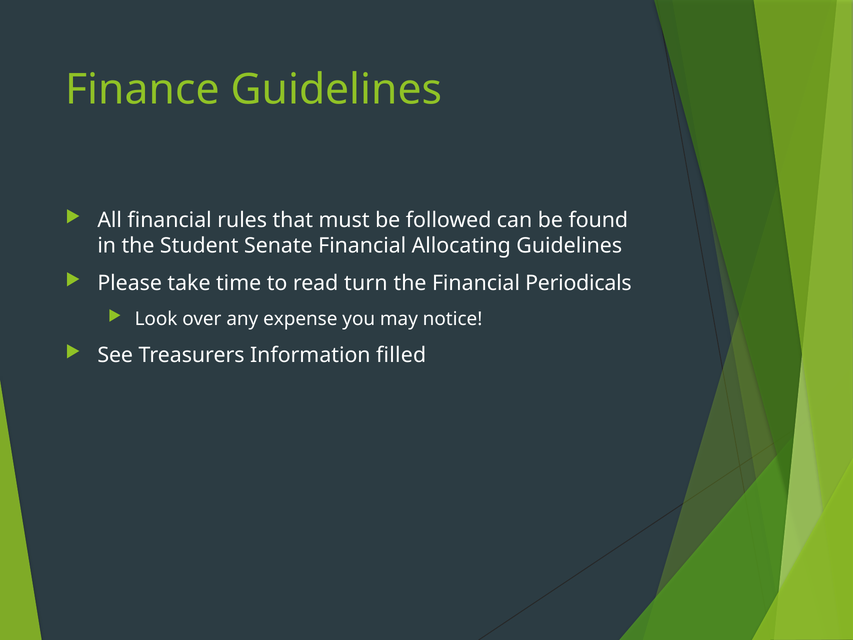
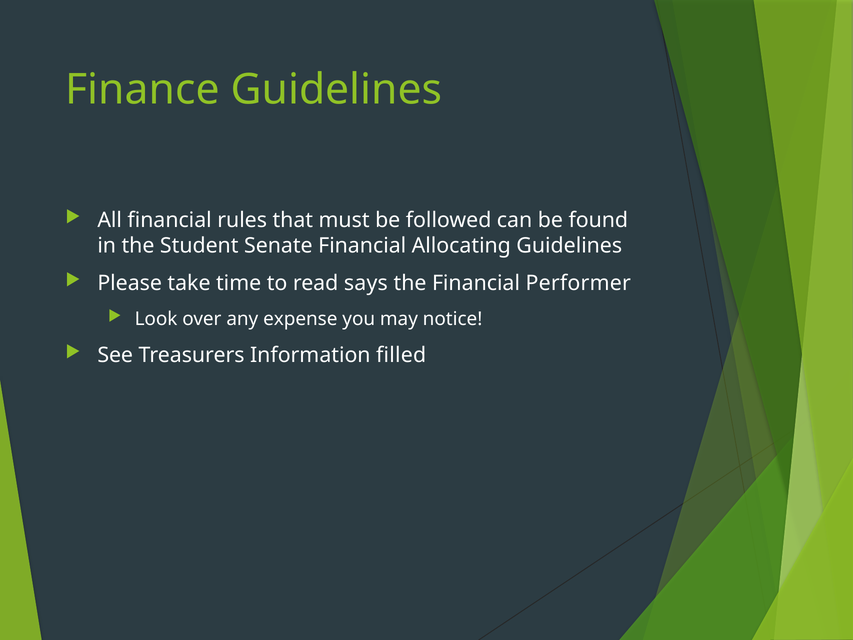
turn: turn -> says
Periodicals: Periodicals -> Performer
